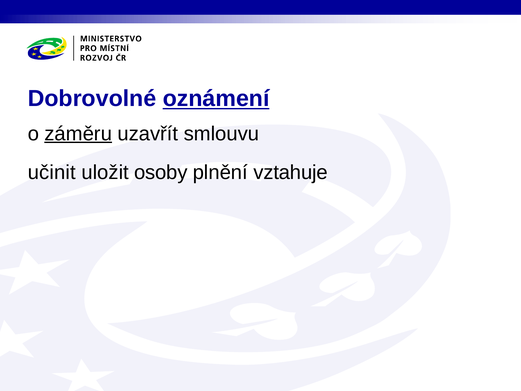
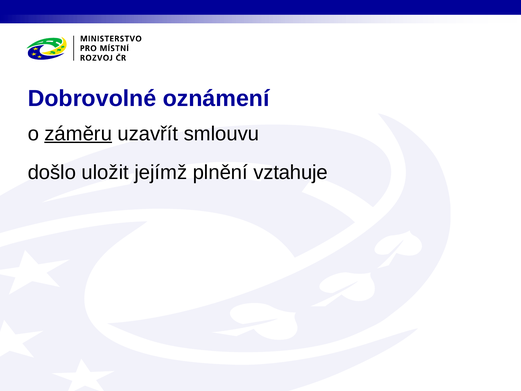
oznámení underline: present -> none
učinit: učinit -> došlo
osoby: osoby -> jejímž
